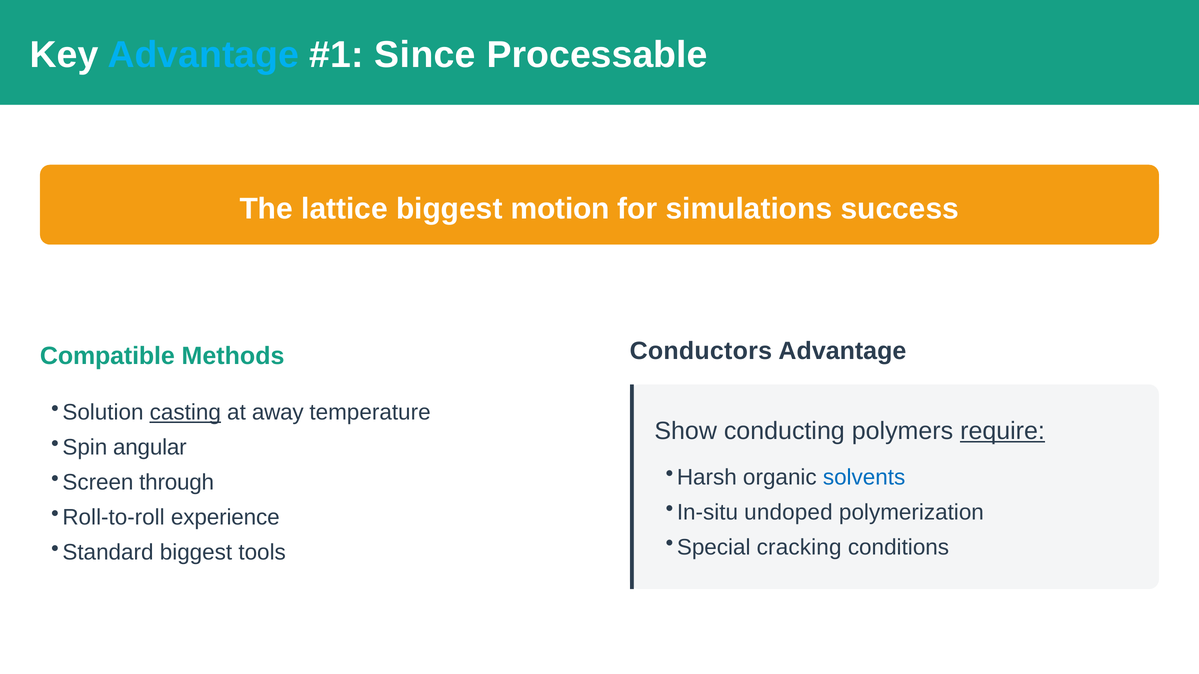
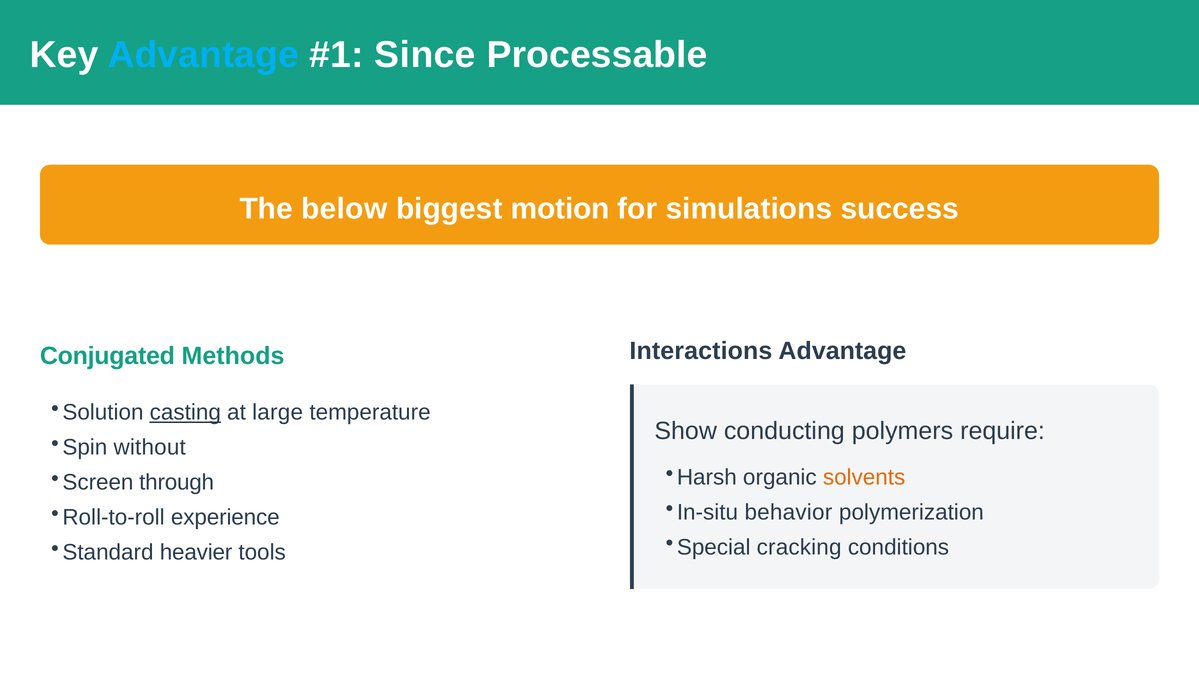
lattice: lattice -> below
Conductors: Conductors -> Interactions
Compatible: Compatible -> Conjugated
away: away -> large
require underline: present -> none
angular: angular -> without
solvents colour: blue -> orange
undoped: undoped -> behavior
Standard biggest: biggest -> heavier
